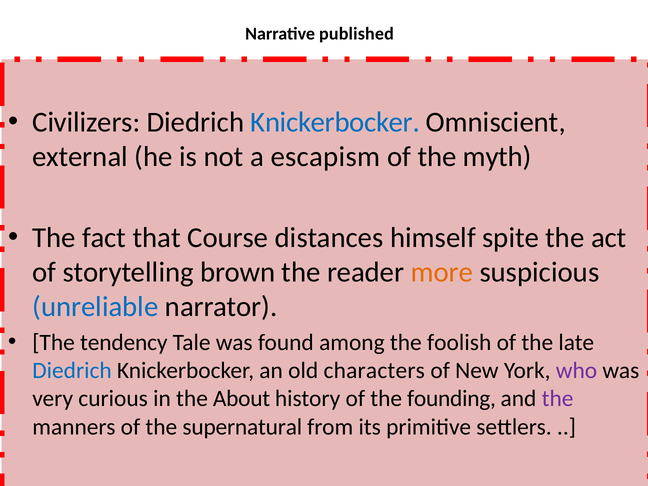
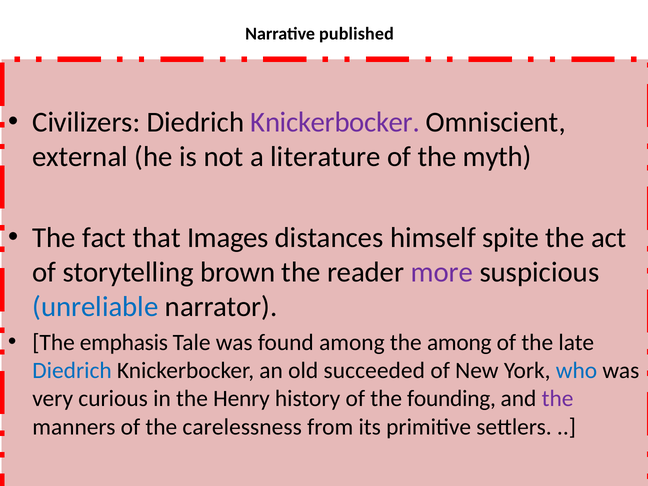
Knickerbocker at (335, 122) colour: blue -> purple
escapism: escapism -> literature
Course: Course -> Images
more colour: orange -> purple
tendency: tendency -> emphasis
the foolish: foolish -> among
characters: characters -> succeeded
who colour: purple -> blue
About: About -> Henry
supernatural: supernatural -> carelessness
